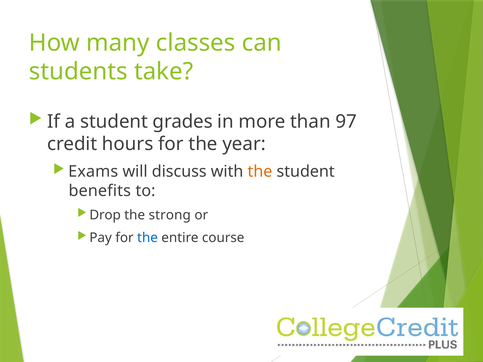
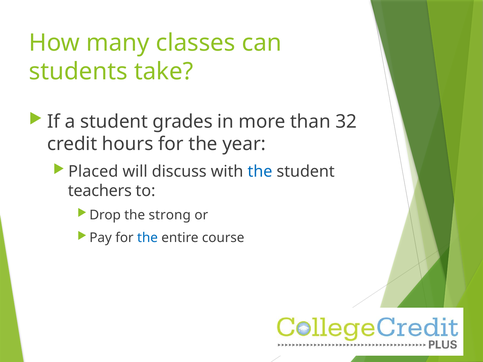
97: 97 -> 32
Exams: Exams -> Placed
the at (260, 172) colour: orange -> blue
benefits: benefits -> teachers
